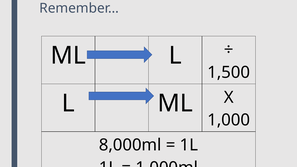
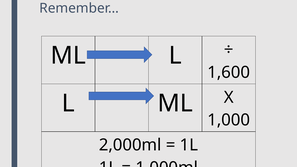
1,500: 1,500 -> 1,600
8,000ml: 8,000ml -> 2,000ml
